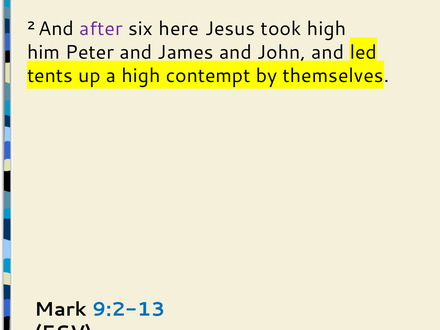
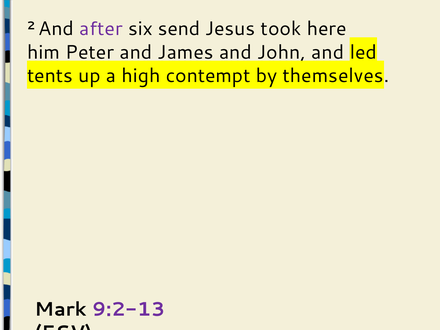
here: here -> send
took high: high -> here
9:2-13 colour: blue -> purple
